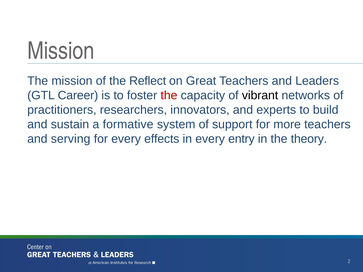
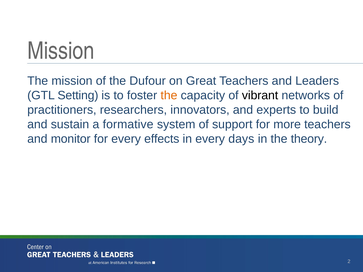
Reflect: Reflect -> Dufour
Career: Career -> Setting
the at (169, 95) colour: red -> orange
serving: serving -> monitor
entry: entry -> days
